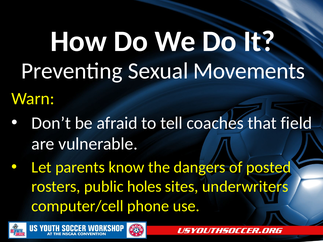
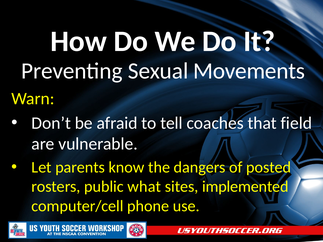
holes: holes -> what
underwriters: underwriters -> implemented
